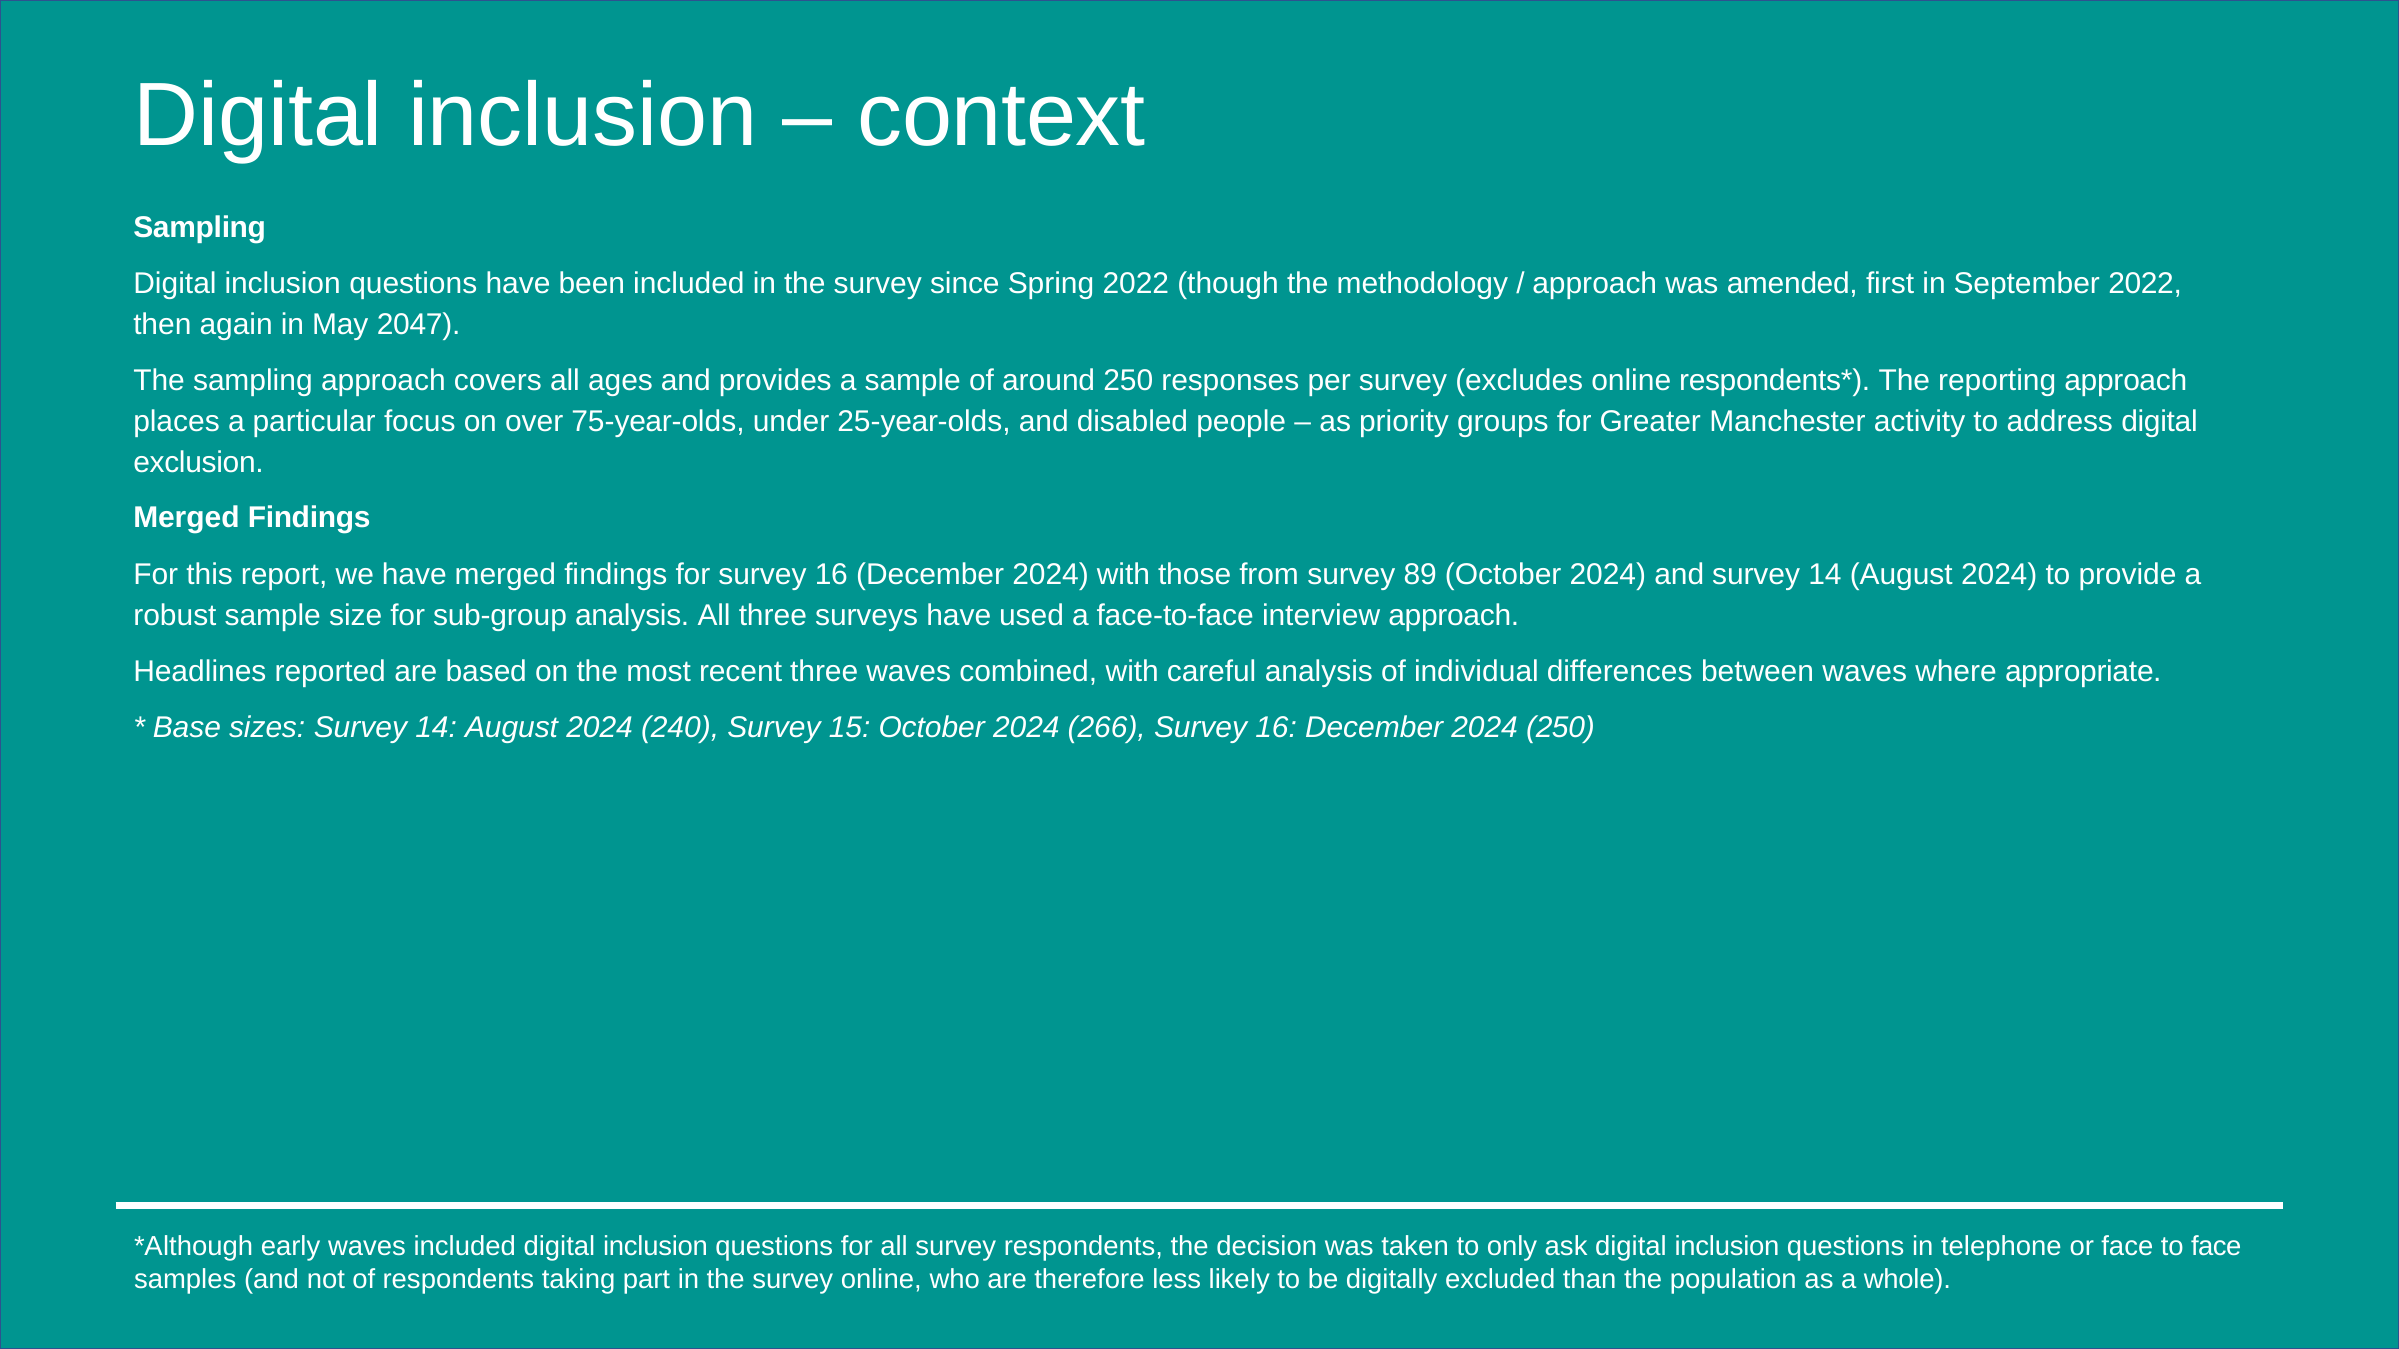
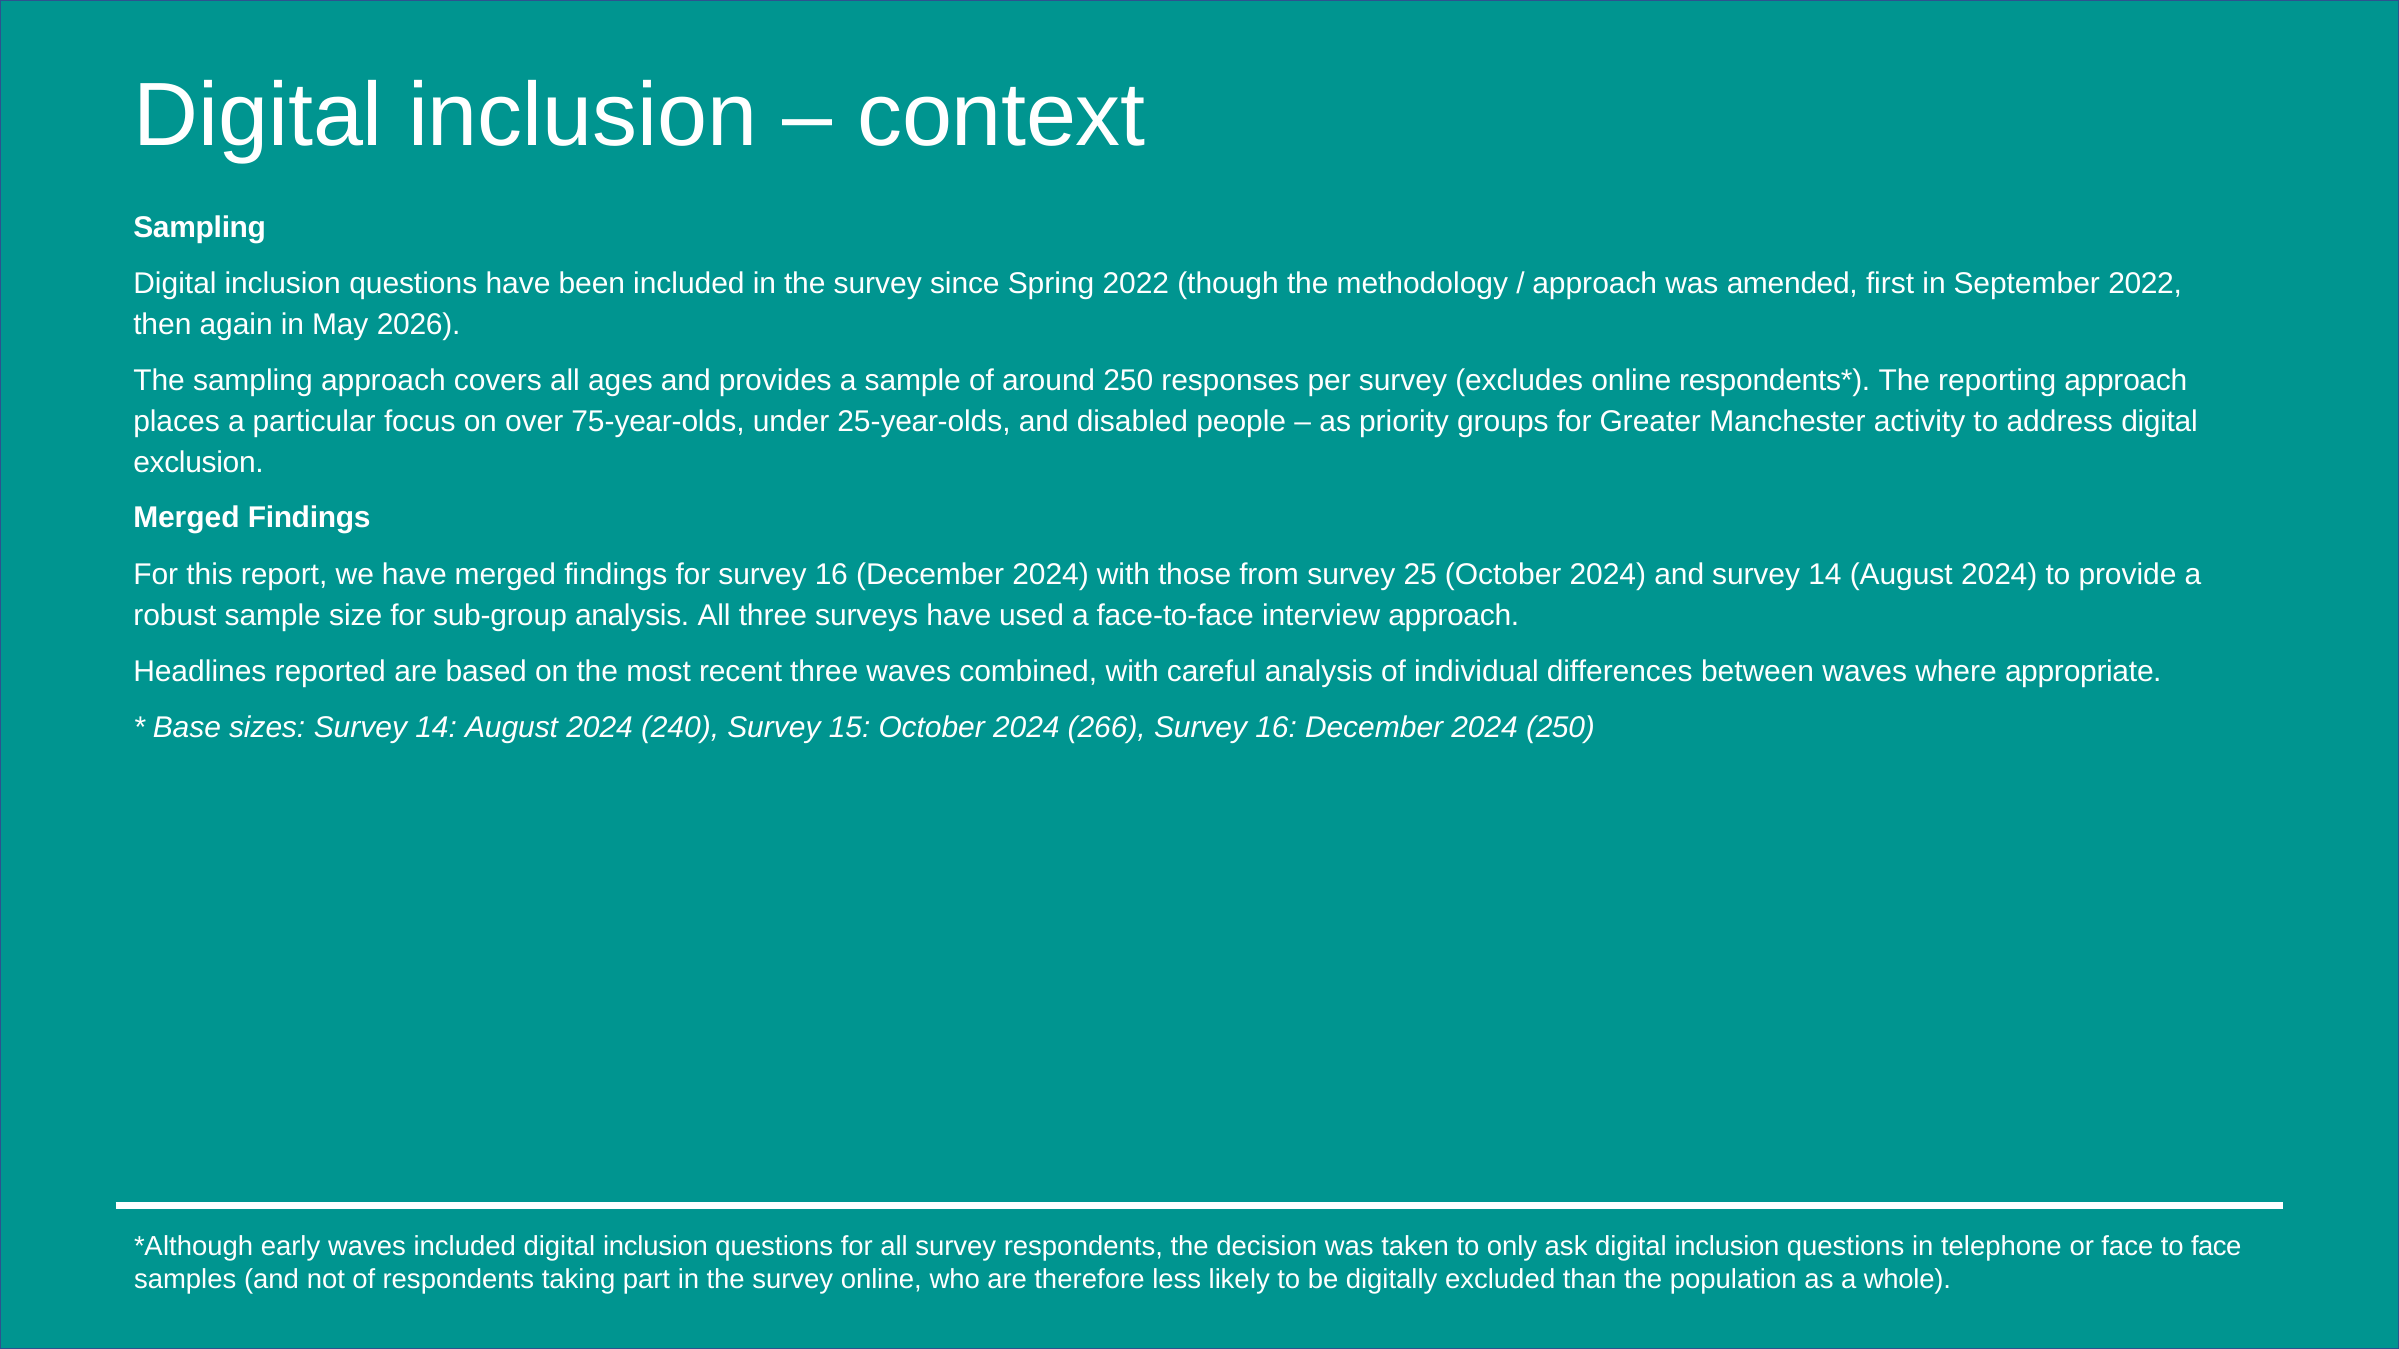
2047: 2047 -> 2026
89: 89 -> 25
